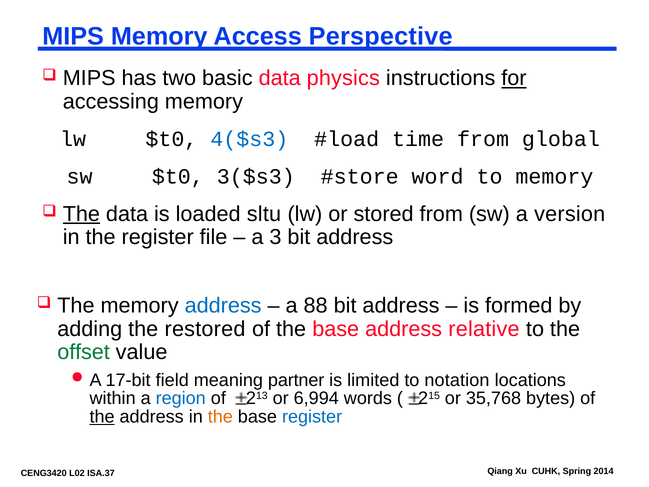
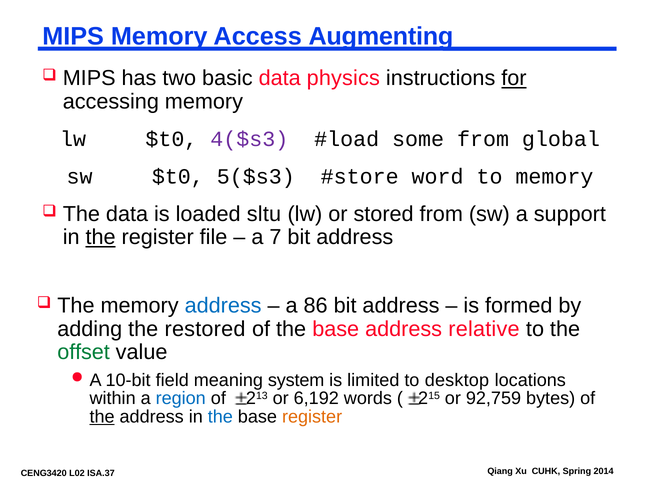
Perspective: Perspective -> Augmenting
4($s3 colour: blue -> purple
time: time -> some
3($s3: 3($s3 -> 5($s3
The at (81, 214) underline: present -> none
version: version -> support
the at (101, 237) underline: none -> present
3: 3 -> 7
88: 88 -> 86
17-bit: 17-bit -> 10-bit
partner: partner -> system
notation: notation -> desktop
6,994: 6,994 -> 6,192
35,768: 35,768 -> 92,759
the at (220, 417) colour: orange -> blue
register at (312, 417) colour: blue -> orange
